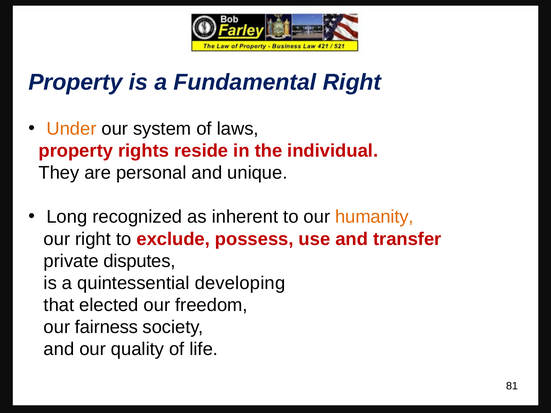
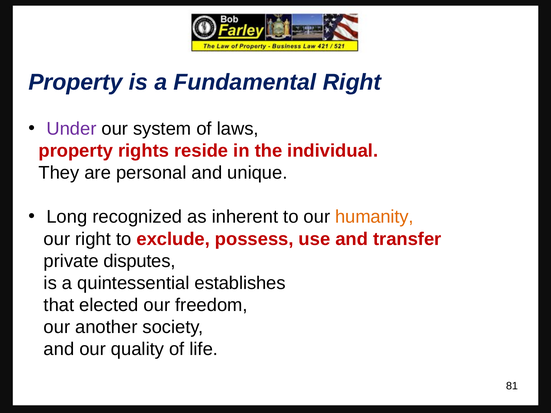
Under colour: orange -> purple
developing: developing -> establishes
fairness: fairness -> another
